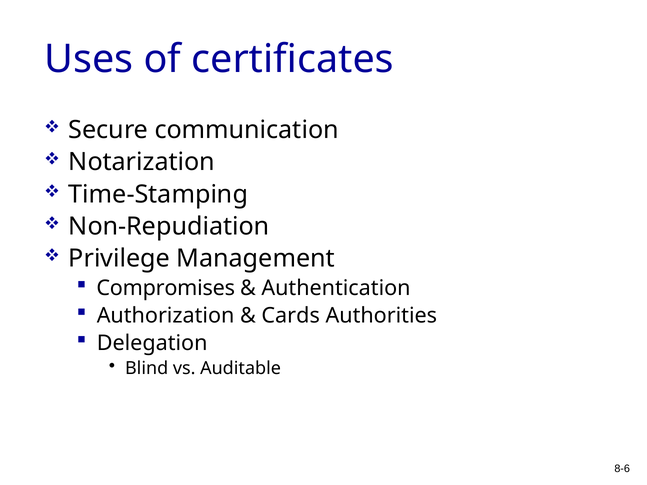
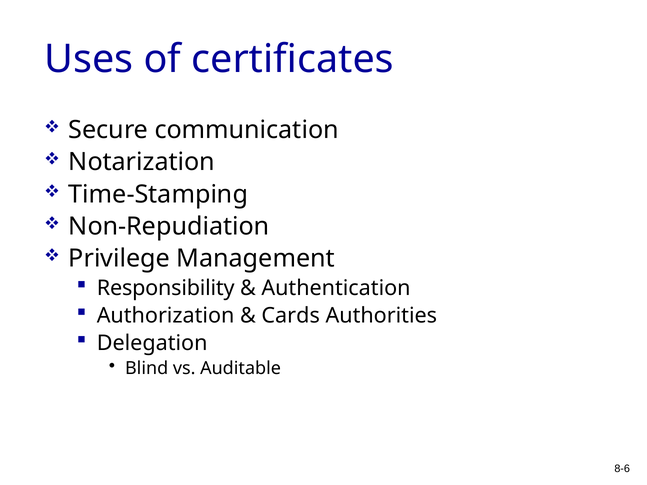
Compromises: Compromises -> Responsibility
